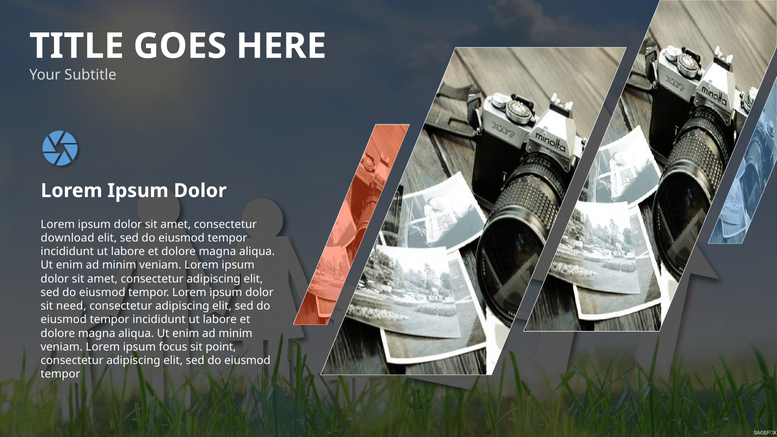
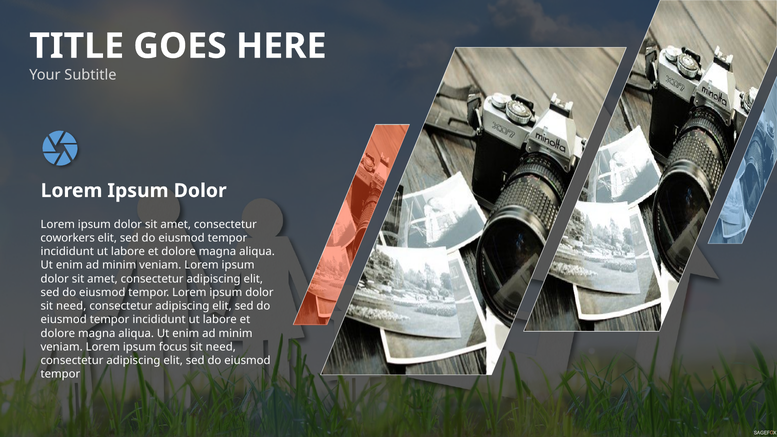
download: download -> coworkers
point at (221, 347): point -> need
